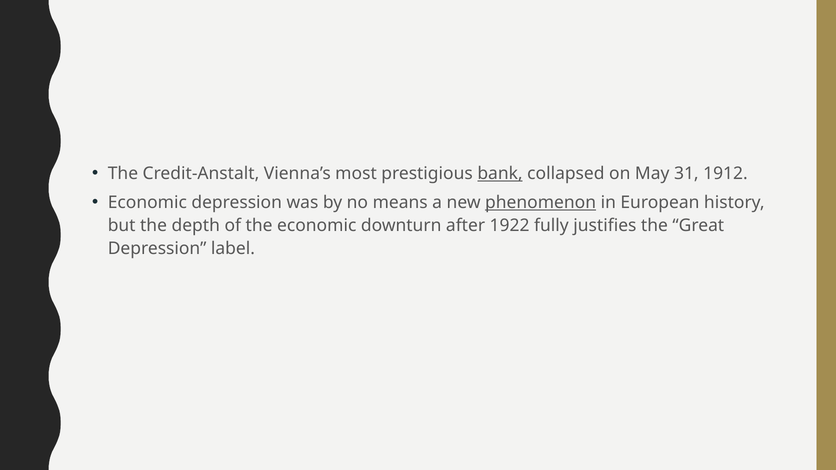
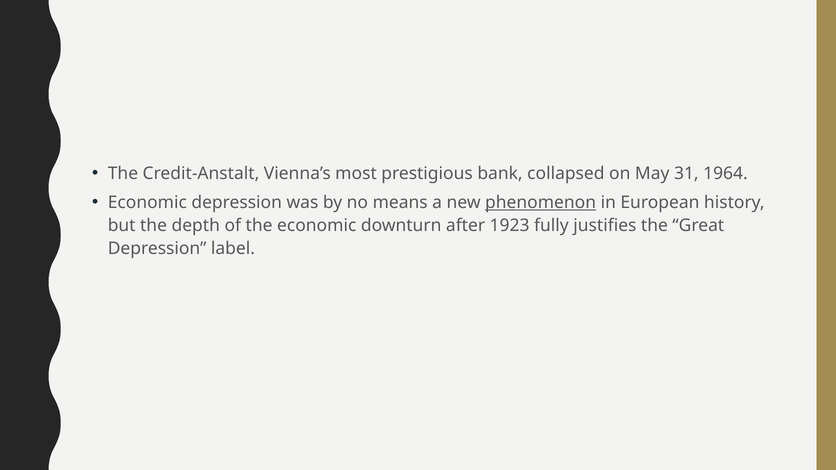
bank underline: present -> none
1912: 1912 -> 1964
1922: 1922 -> 1923
